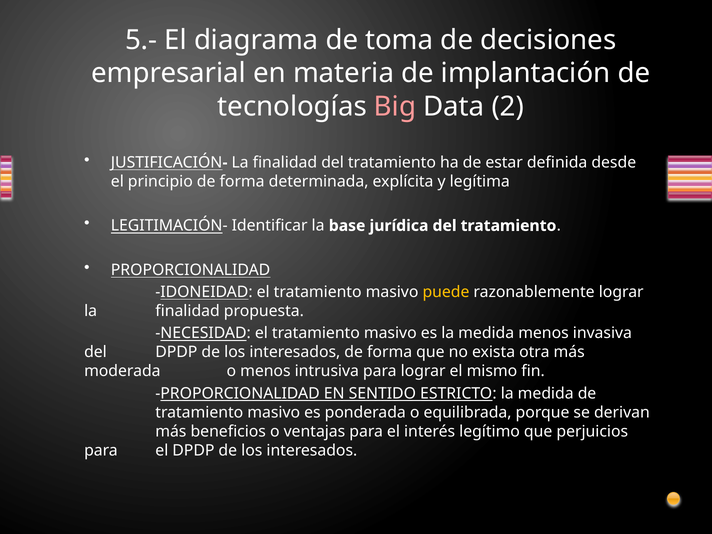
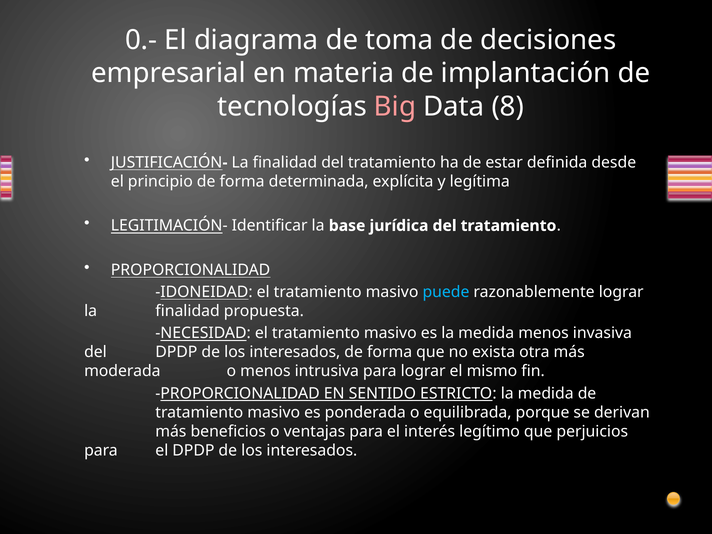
5.-: 5.- -> 0.-
2: 2 -> 8
puede colour: yellow -> light blue
